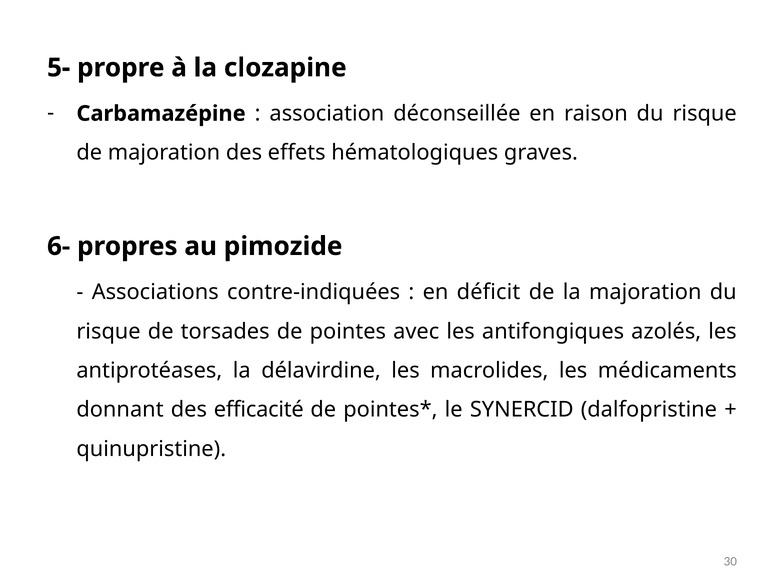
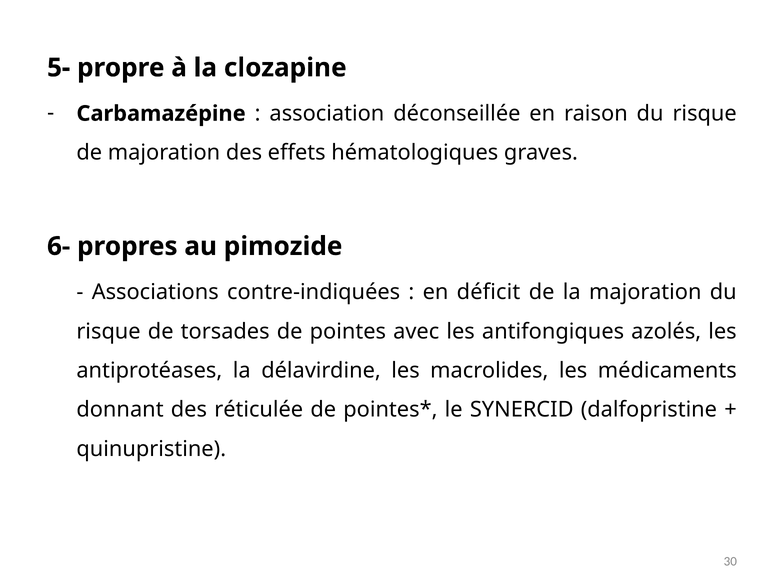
efficacité: efficacité -> réticulée
